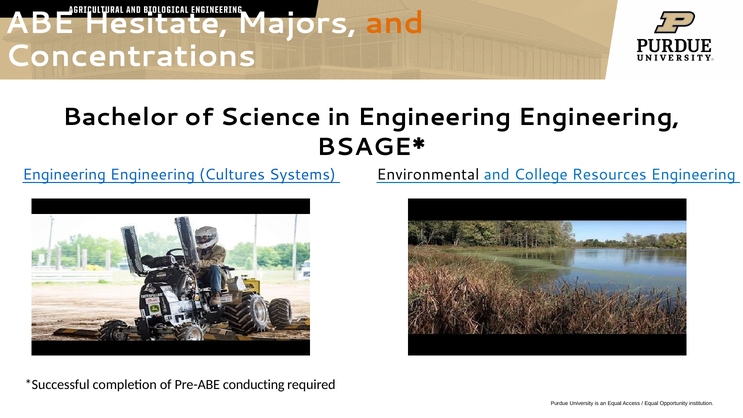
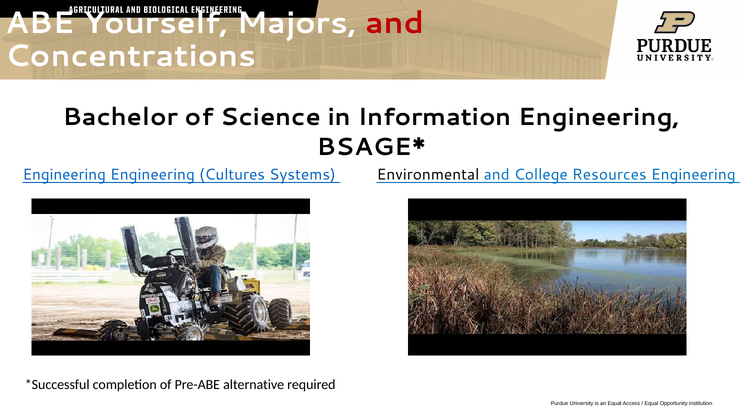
Hesitate: Hesitate -> Yourself
and at (395, 23) colour: orange -> red
in Engineering: Engineering -> Information
conducting: conducting -> alternative
